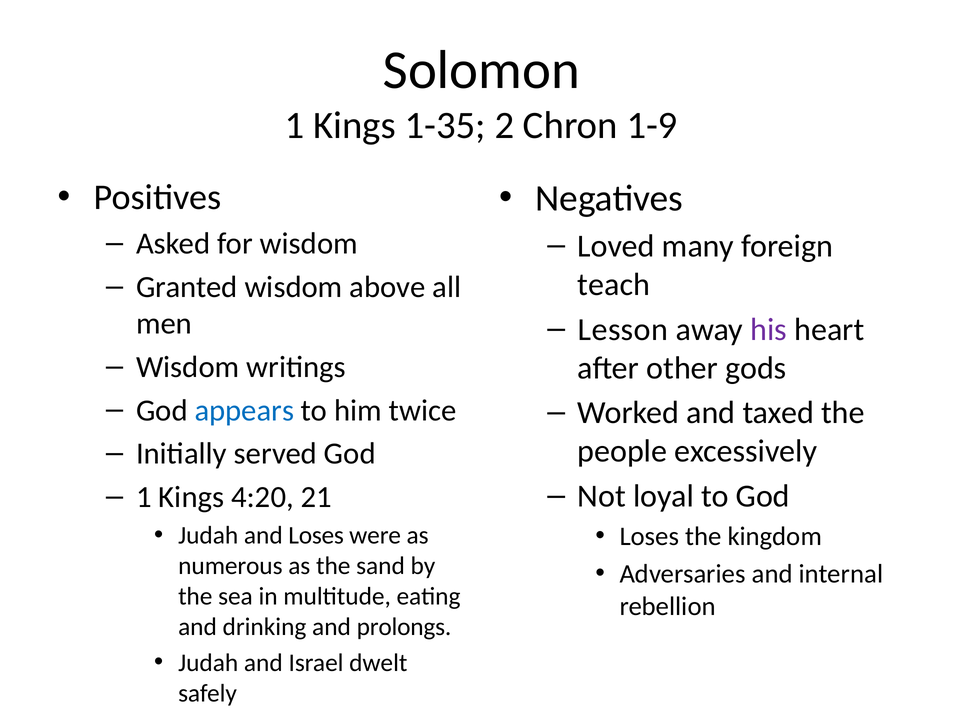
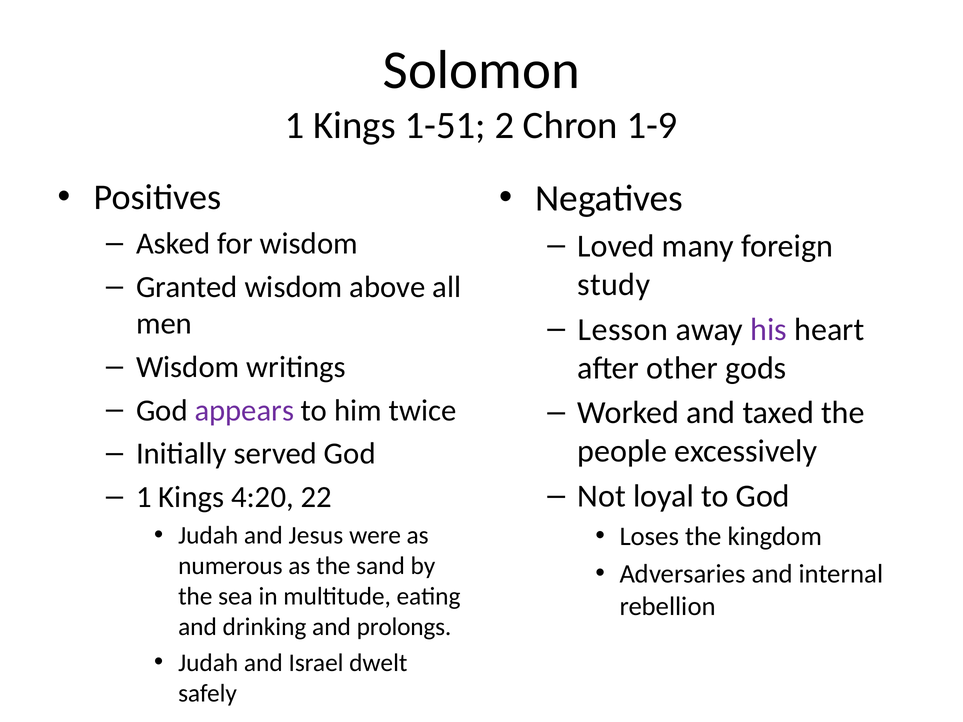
1-35: 1-35 -> 1-51
teach: teach -> study
appears colour: blue -> purple
21: 21 -> 22
and Loses: Loses -> Jesus
